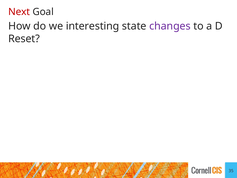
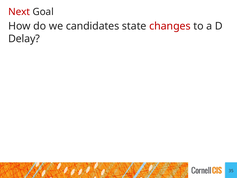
interesting: interesting -> candidates
changes colour: purple -> red
Reset: Reset -> Delay
